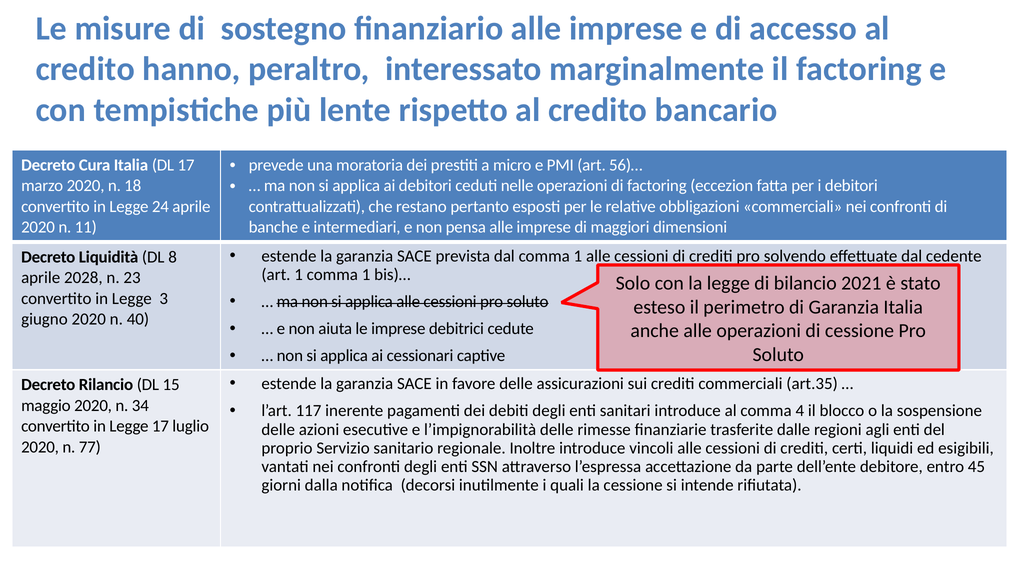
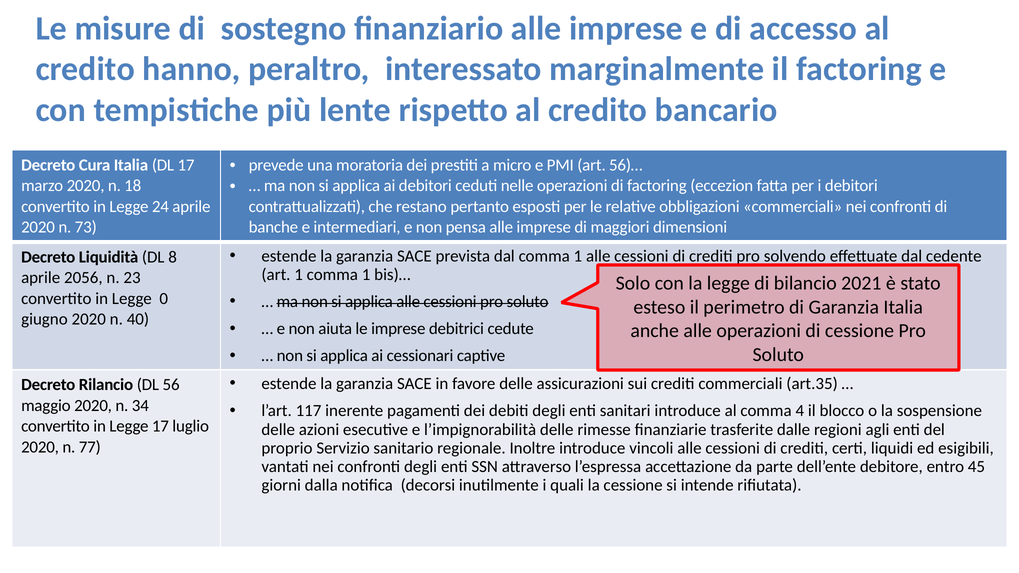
11: 11 -> 73
2028: 2028 -> 2056
3: 3 -> 0
15: 15 -> 56
